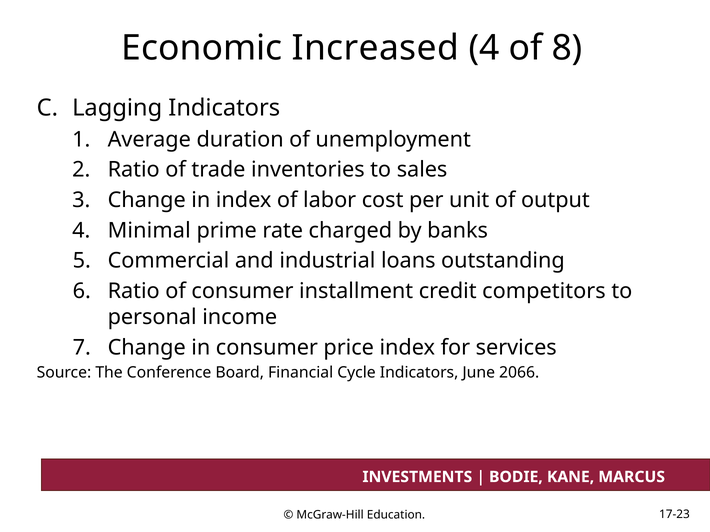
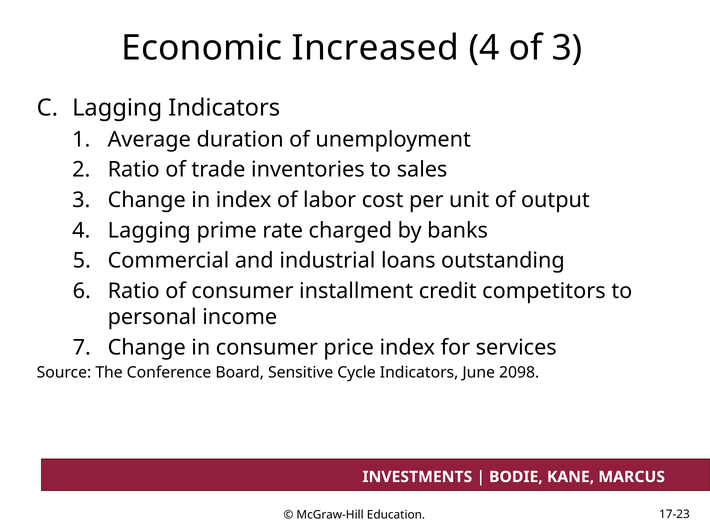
of 8: 8 -> 3
4 Minimal: Minimal -> Lagging
Financial: Financial -> Sensitive
2066: 2066 -> 2098
